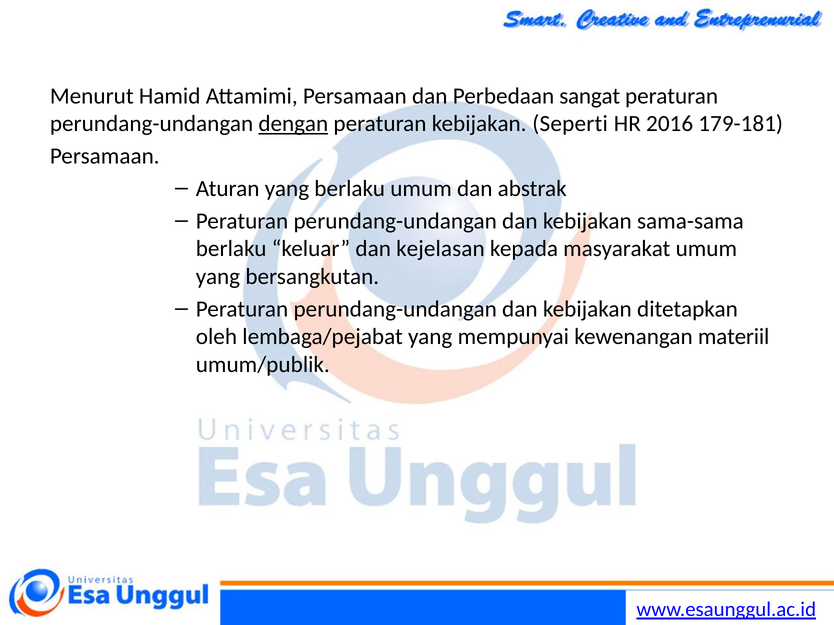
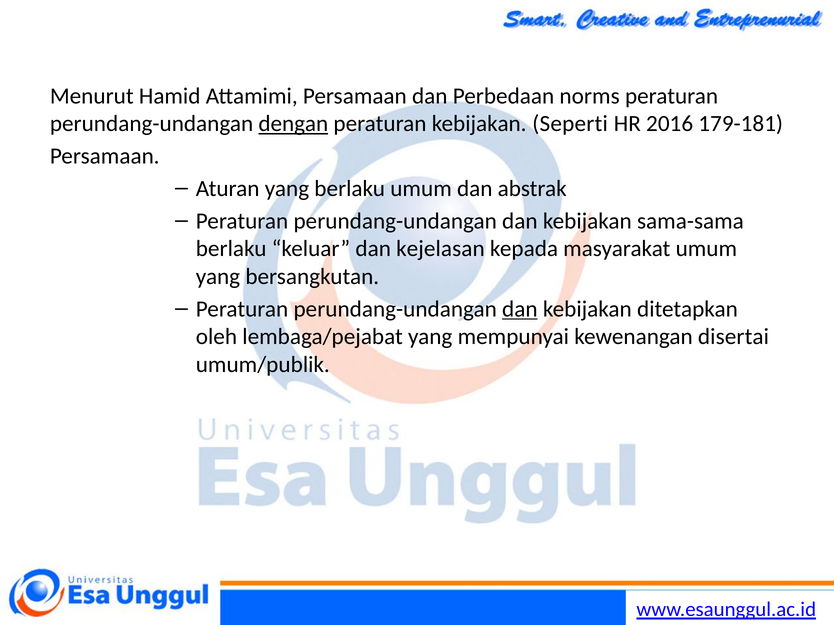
sangat: sangat -> norms
dan at (520, 309) underline: none -> present
materiil: materiil -> disertai
